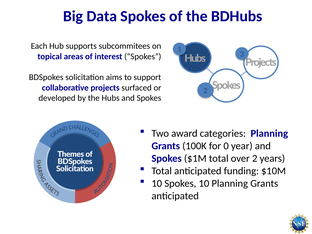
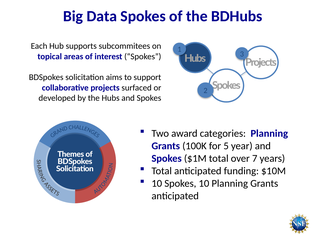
0: 0 -> 5
over 2: 2 -> 7
